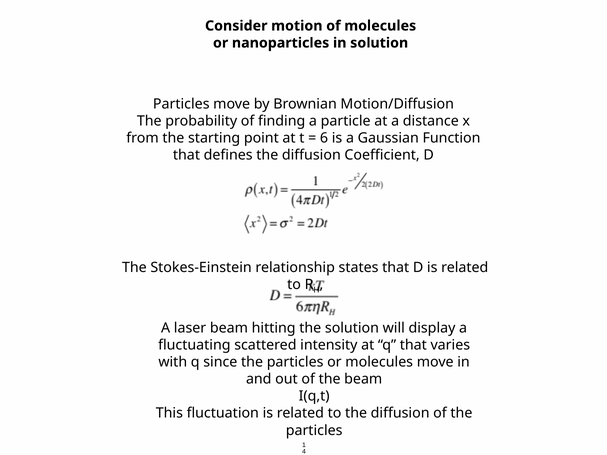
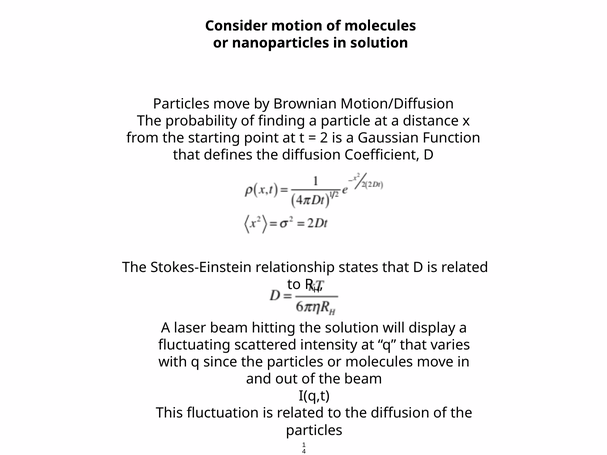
6: 6 -> 2
